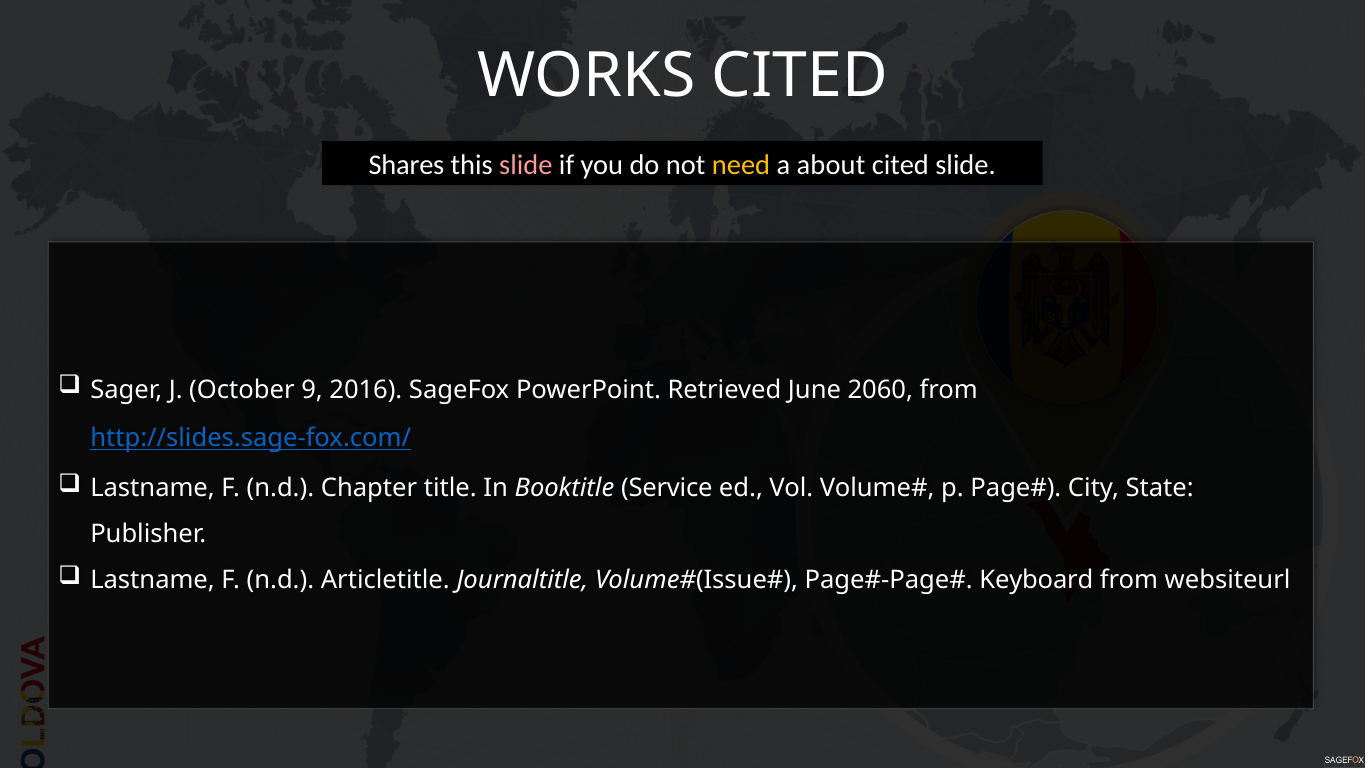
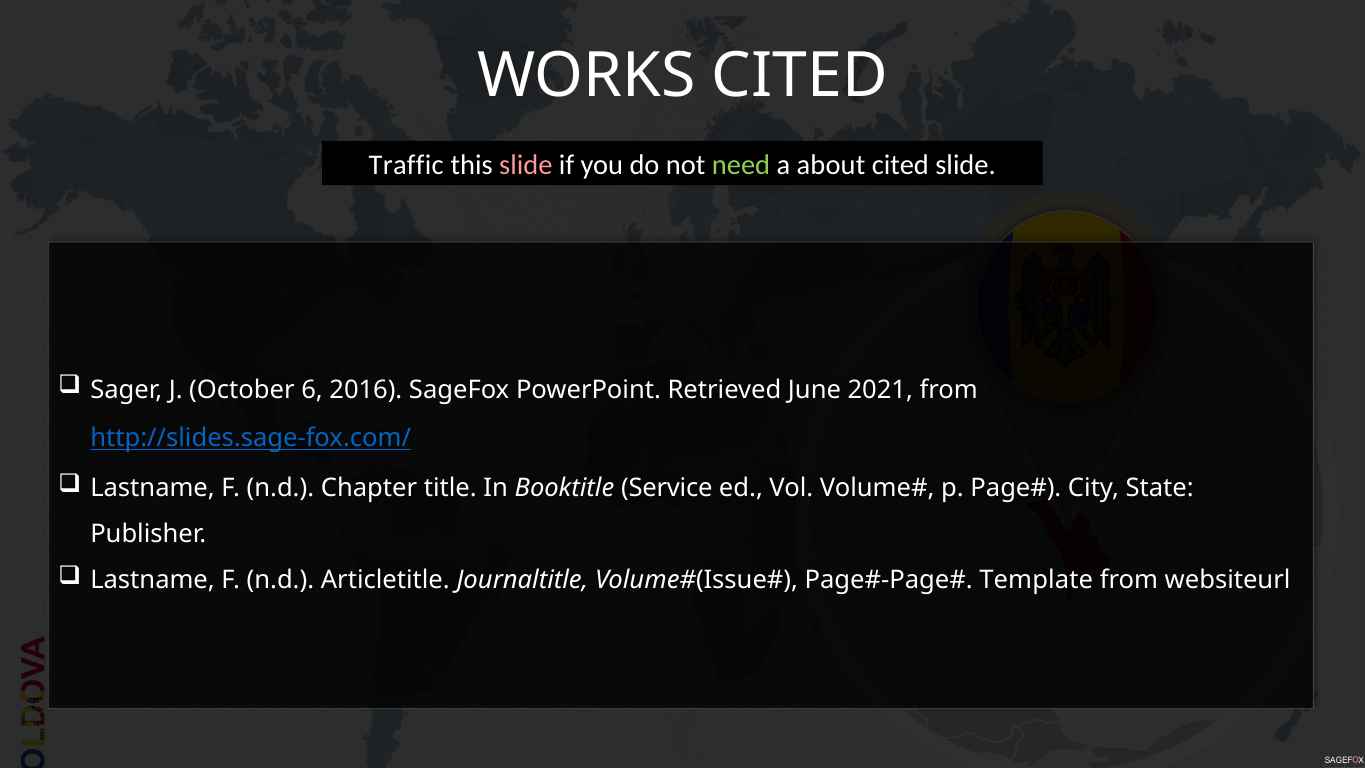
Shares: Shares -> Traffic
need colour: yellow -> light green
9: 9 -> 6
2060: 2060 -> 2021
Keyboard: Keyboard -> Template
